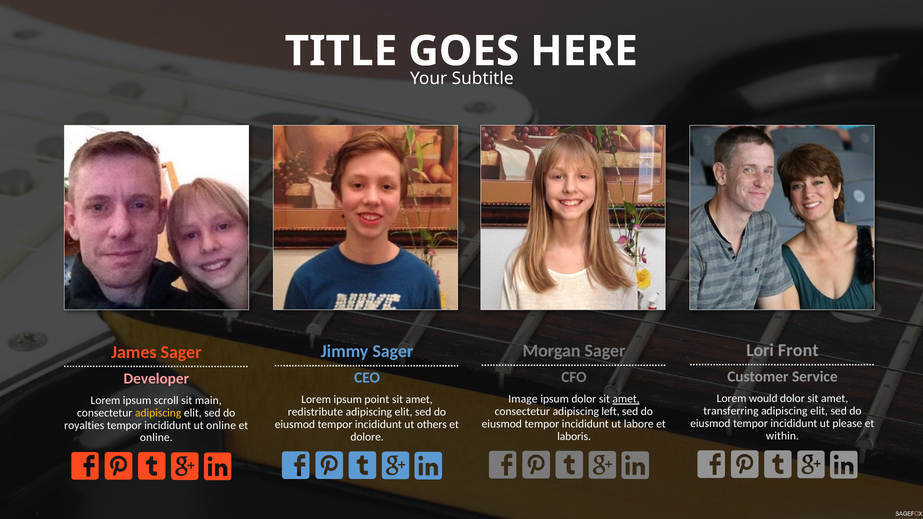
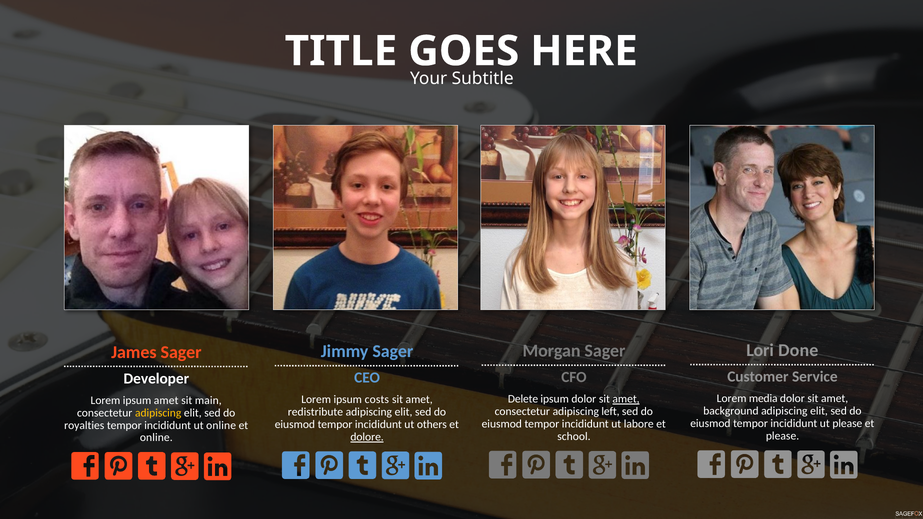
Front: Front -> Done
Developer colour: pink -> white
would: would -> media
Image: Image -> Delete
point: point -> costs
ipsum scroll: scroll -> amet
transferring: transferring -> background
within at (782, 436): within -> please
laboris: laboris -> school
dolore underline: none -> present
